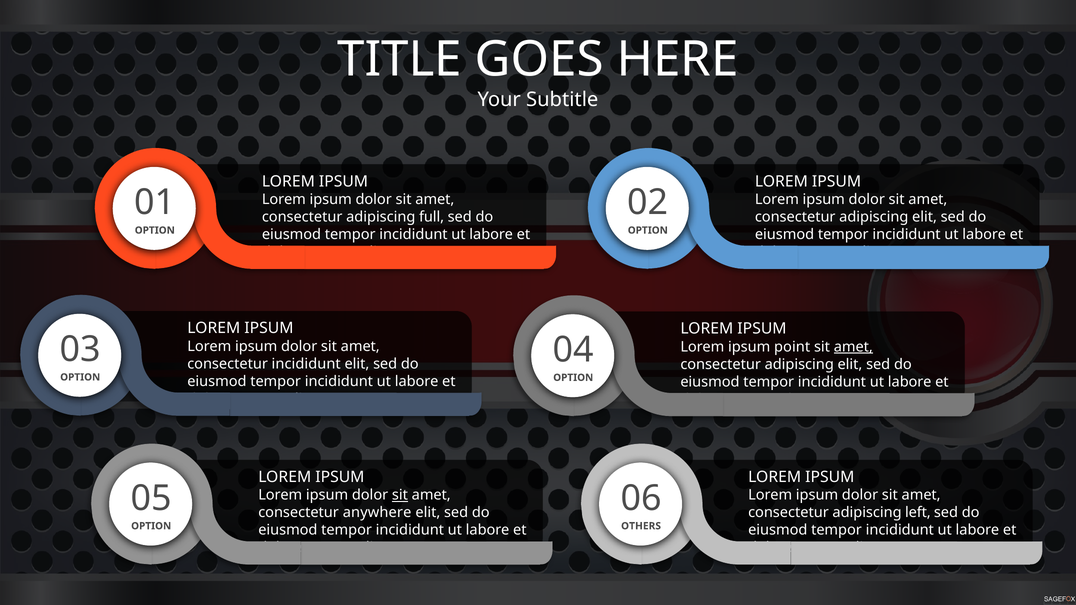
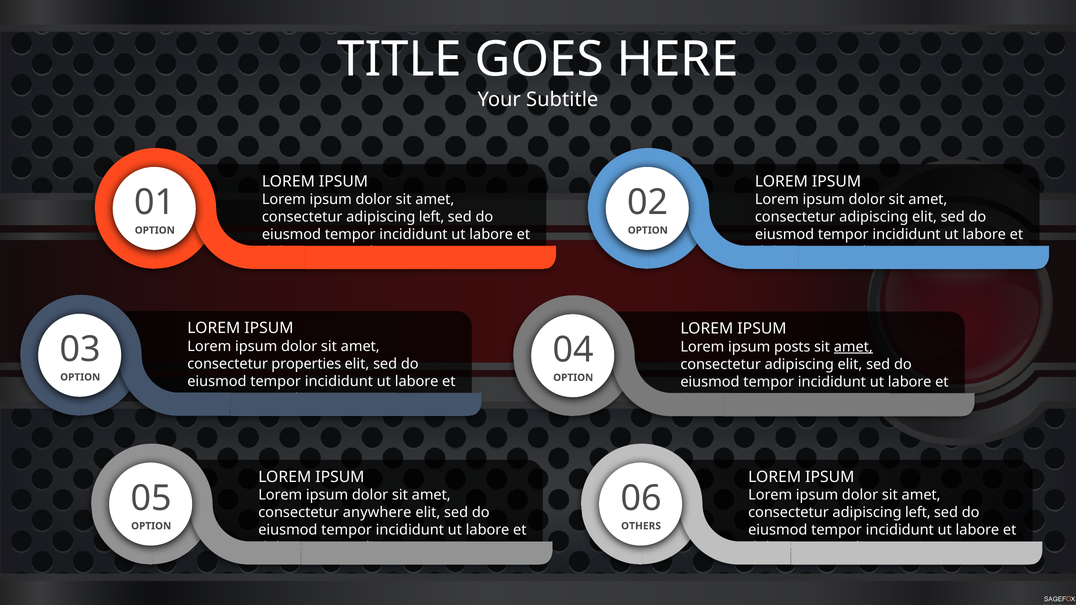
full at (432, 217): full -> left
point: point -> posts
incididunt at (306, 364): incididunt -> properties
sit at (400, 495) underline: present -> none
